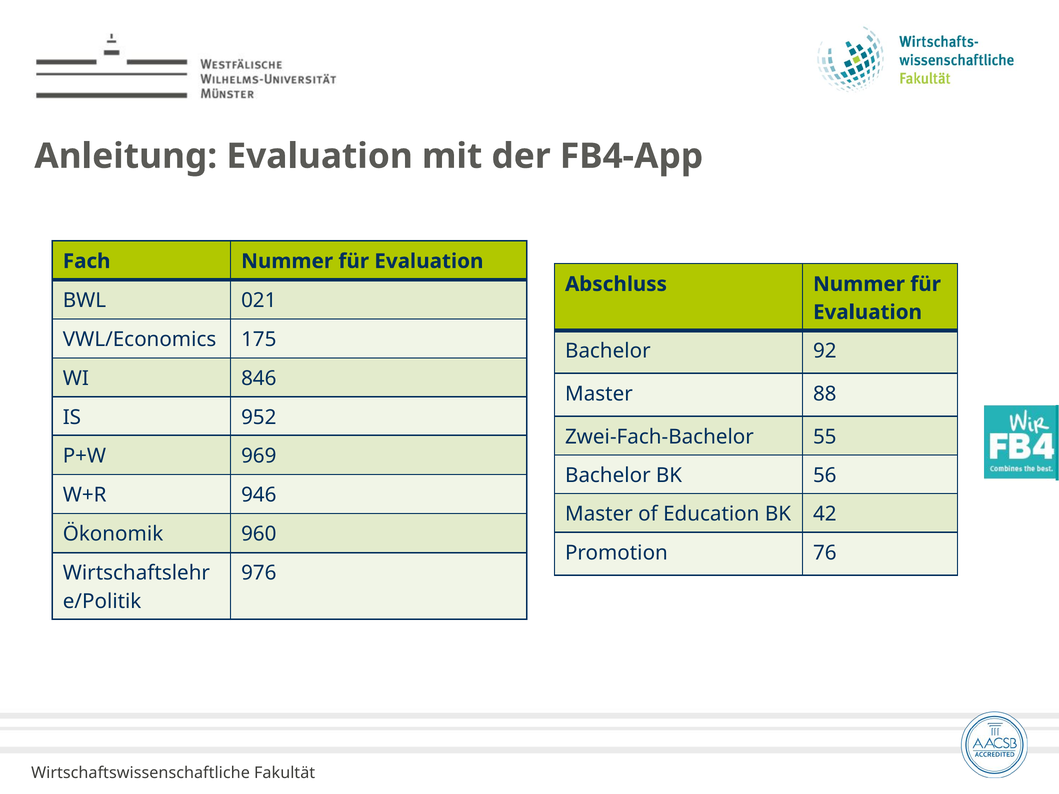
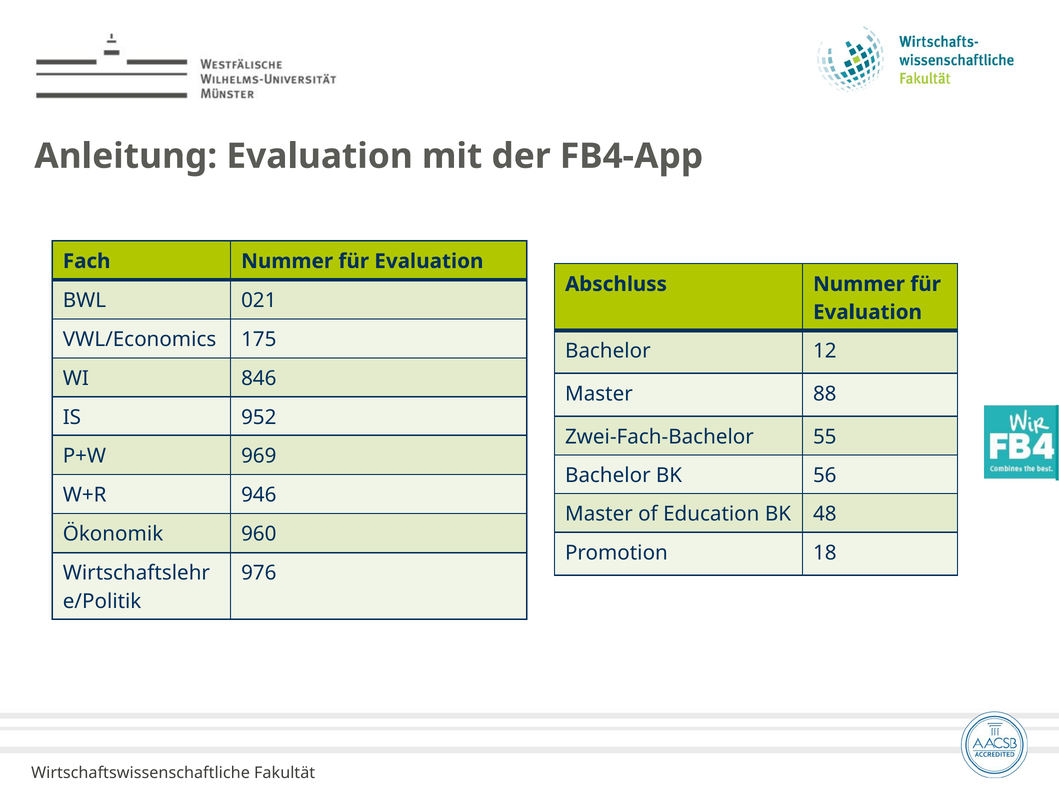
92: 92 -> 12
42: 42 -> 48
76: 76 -> 18
